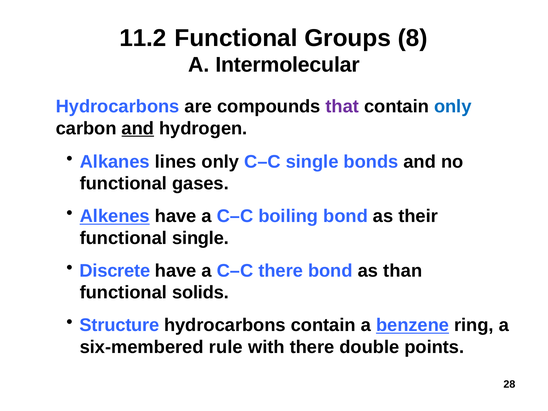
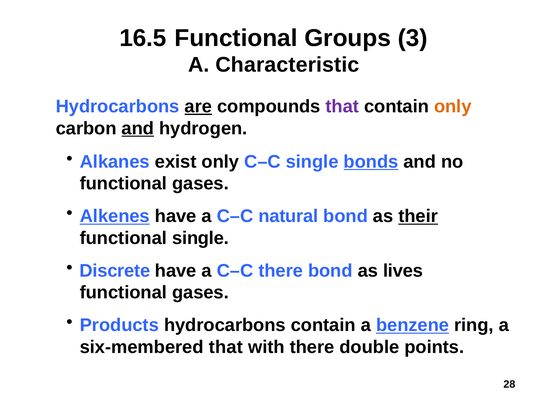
11.2: 11.2 -> 16.5
8: 8 -> 3
Intermolecular: Intermolecular -> Characteristic
are underline: none -> present
only at (453, 106) colour: blue -> orange
lines: lines -> exist
bonds underline: none -> present
boiling: boiling -> natural
their underline: none -> present
than: than -> lives
solids at (201, 293): solids -> gases
Structure: Structure -> Products
six-membered rule: rule -> that
